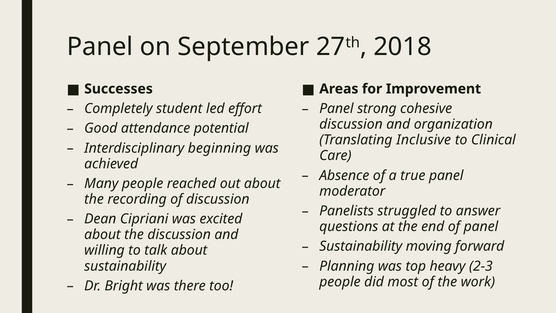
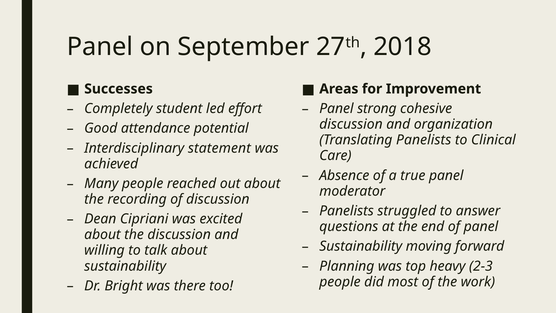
Translating Inclusive: Inclusive -> Panelists
beginning: beginning -> statement
